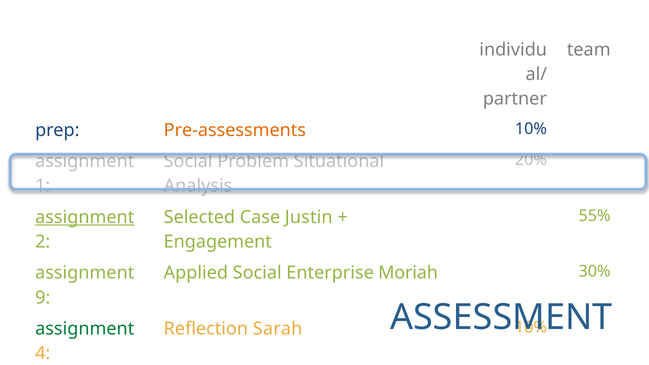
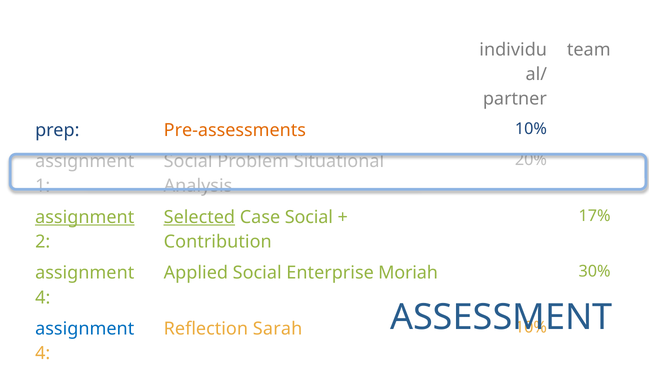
0 55%: 55% -> 17%
Selected underline: none -> present
Case Justin: Justin -> Social
Engagement at (218, 242): Engagement -> Contribution
9 at (43, 298): 9 -> 4
assignment at (85, 329) colour: green -> blue
